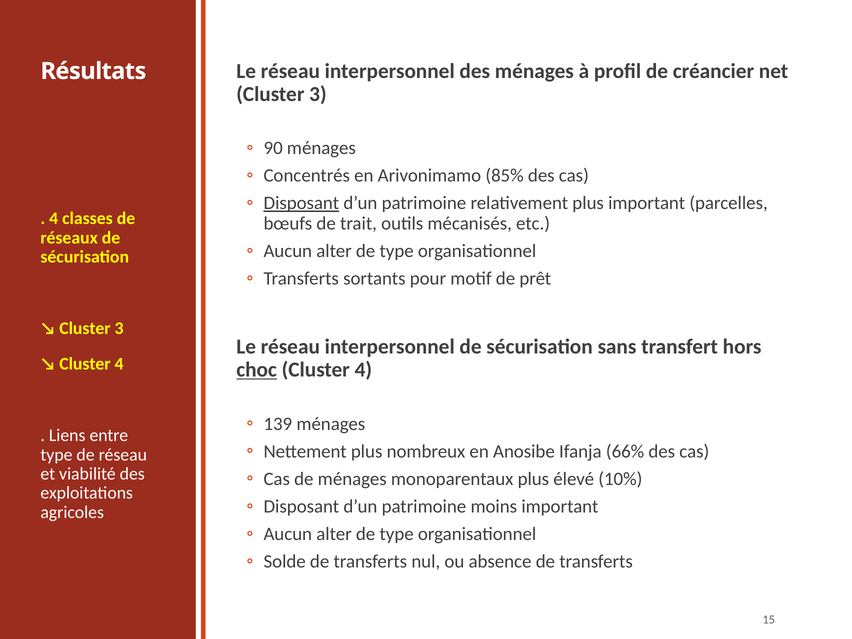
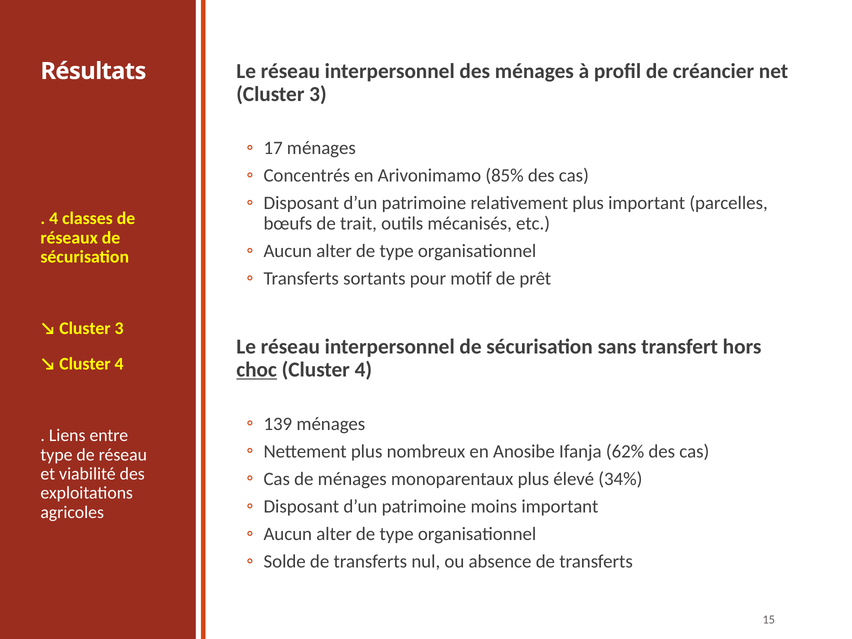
90: 90 -> 17
Disposant at (301, 203) underline: present -> none
66%: 66% -> 62%
10%: 10% -> 34%
